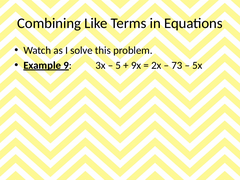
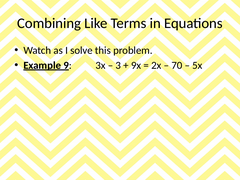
5: 5 -> 3
73: 73 -> 70
